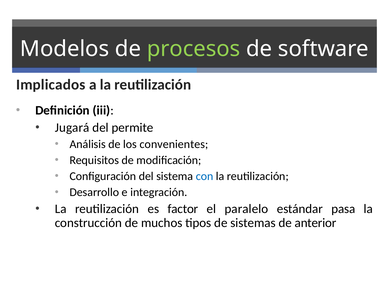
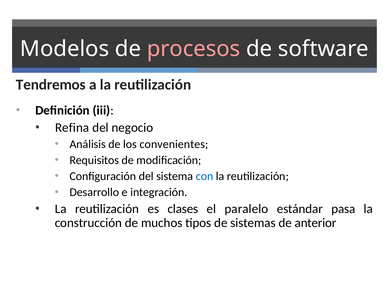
procesos colour: light green -> pink
Implicados: Implicados -> Tendremos
Jugará: Jugará -> Refina
permite: permite -> negocio
factor: factor -> clases
